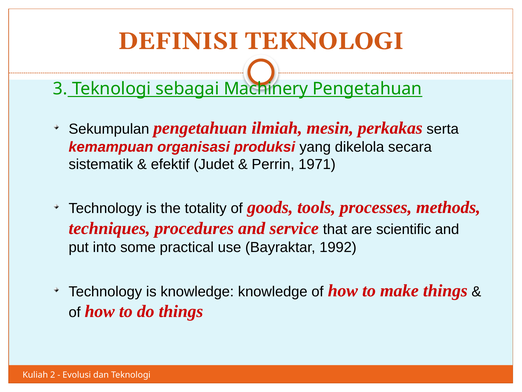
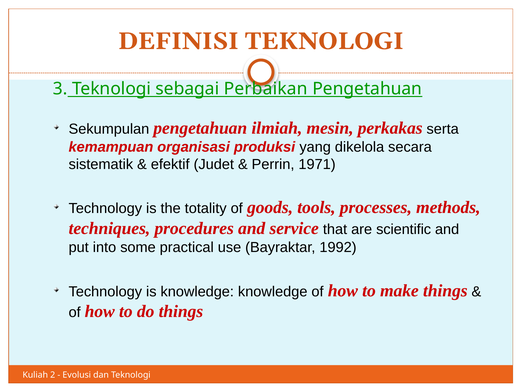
Machinery: Machinery -> Perbaikan
